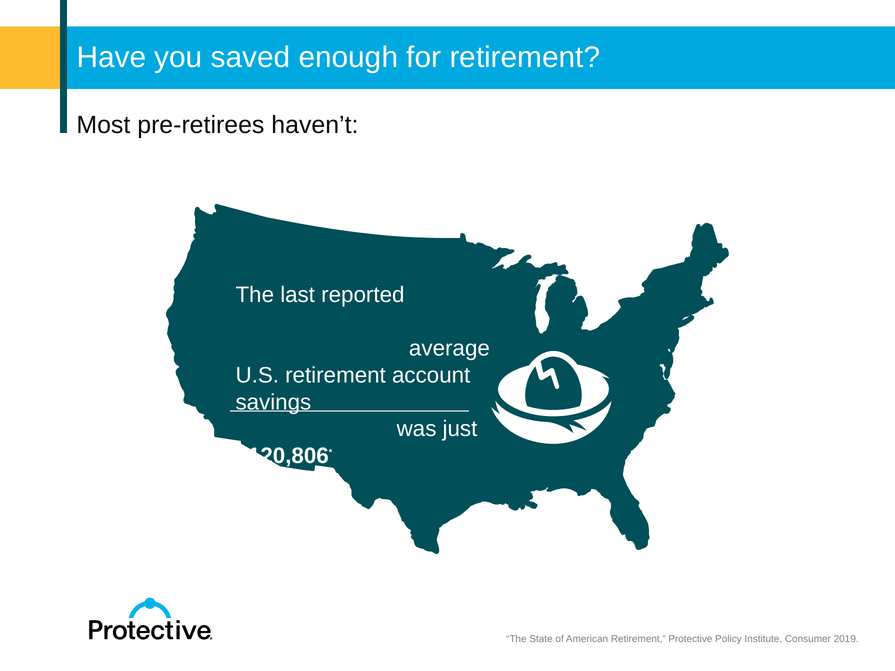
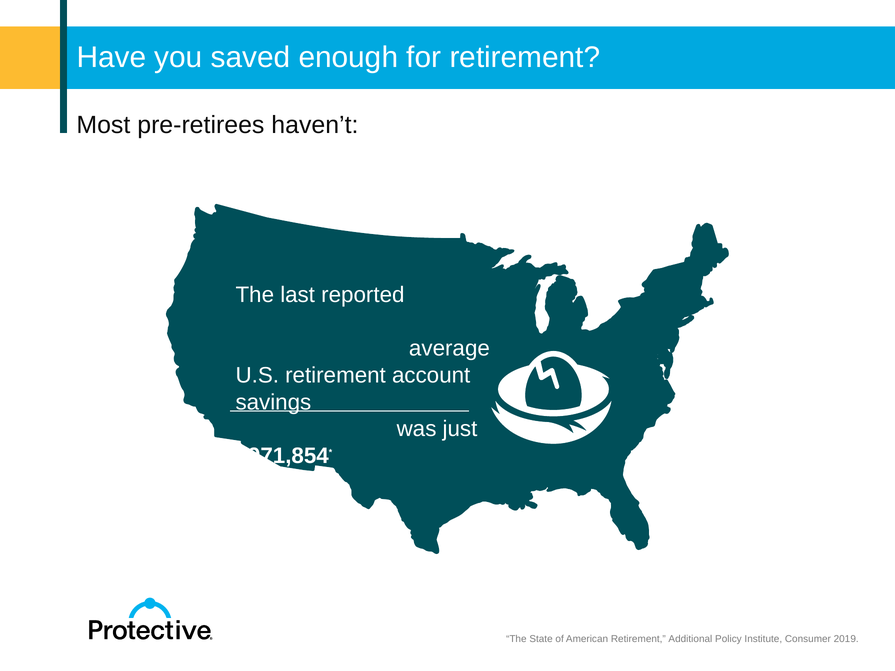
$120,806: $120,806 -> $971,854
Protective: Protective -> Additional
